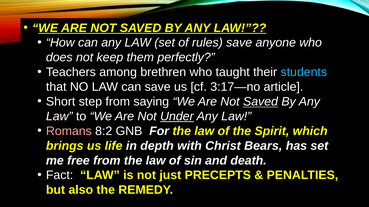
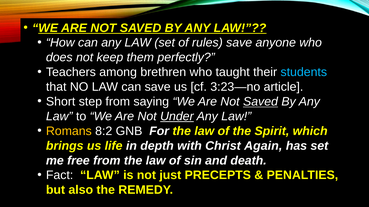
3:17—no: 3:17—no -> 3:23—no
Romans colour: pink -> yellow
Bears: Bears -> Again
